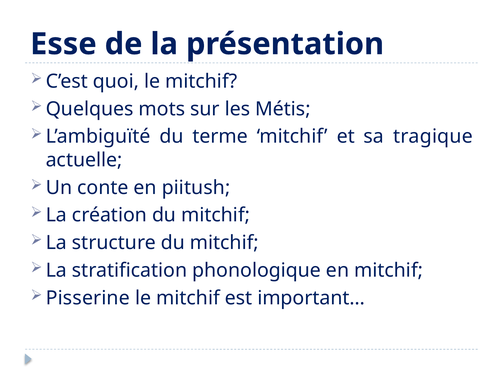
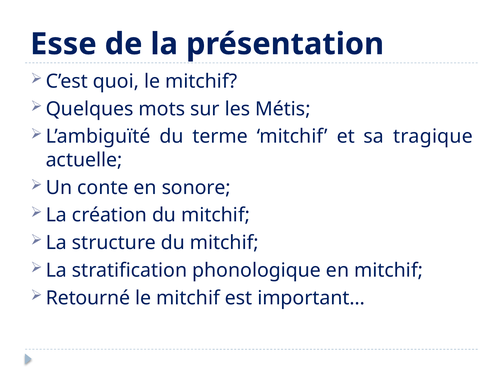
piitush: piitush -> sonore
Pisserine: Pisserine -> Retourné
